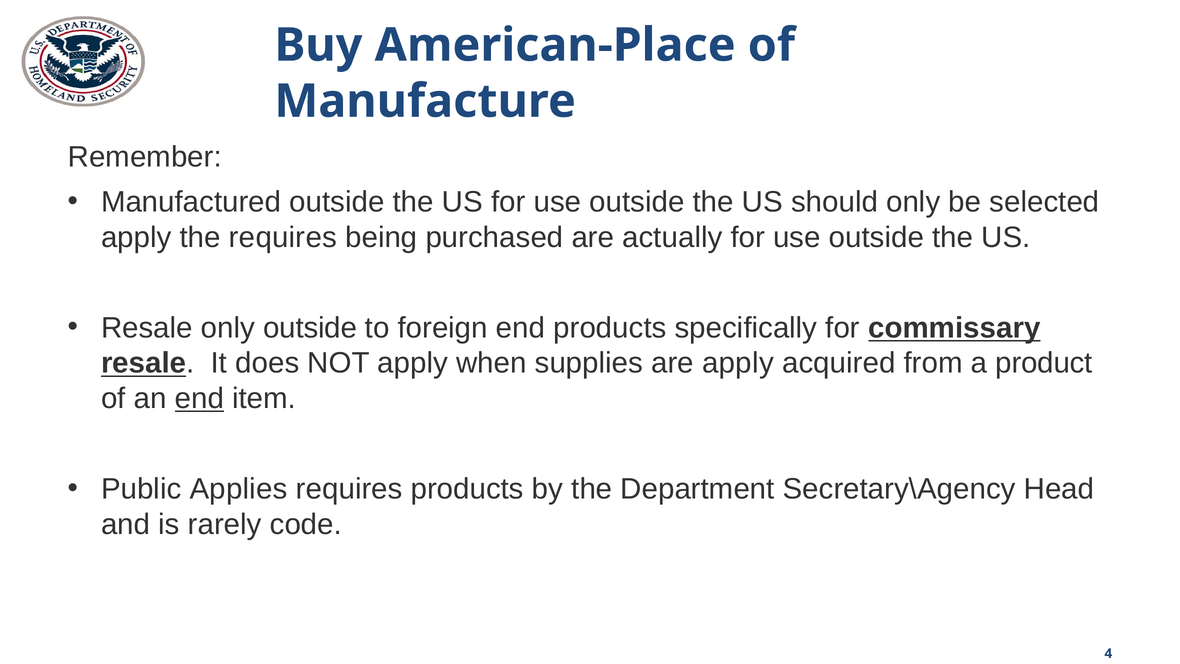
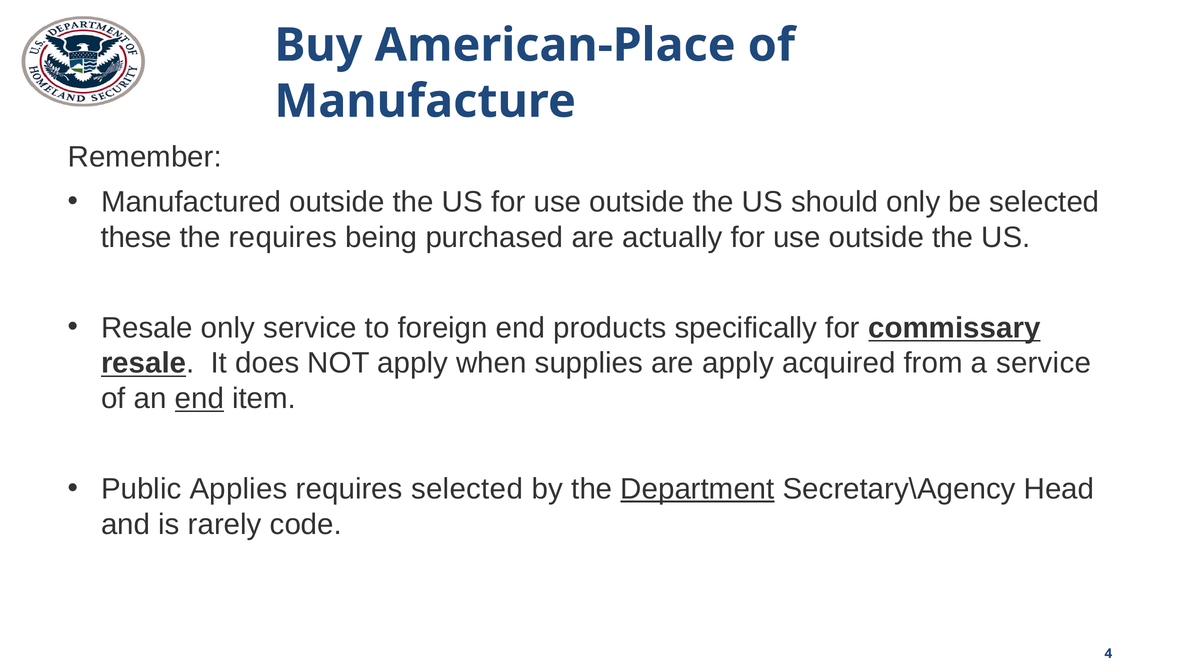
apply at (136, 237): apply -> these
only outside: outside -> service
a product: product -> service
requires products: products -> selected
Department underline: none -> present
